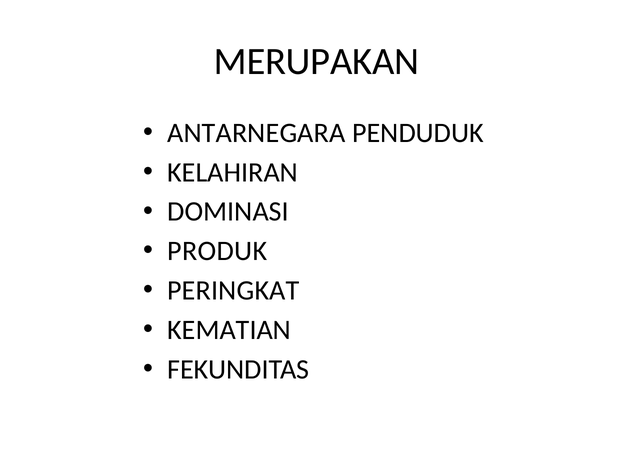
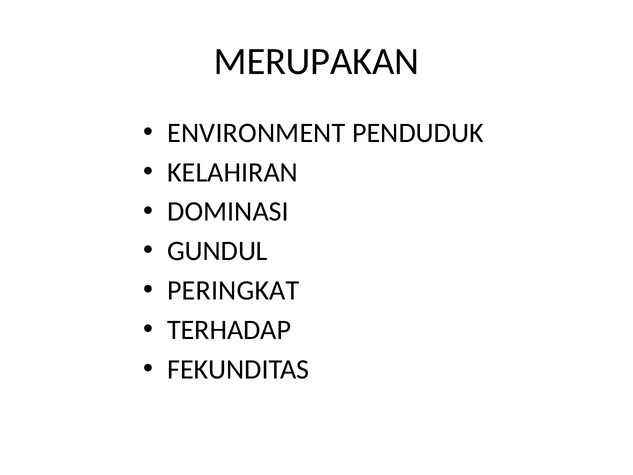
ANTARNEGARA: ANTARNEGARA -> ENVIRONMENT
PRODUK: PRODUK -> GUNDUL
KEMATIAN: KEMATIAN -> TERHADAP
